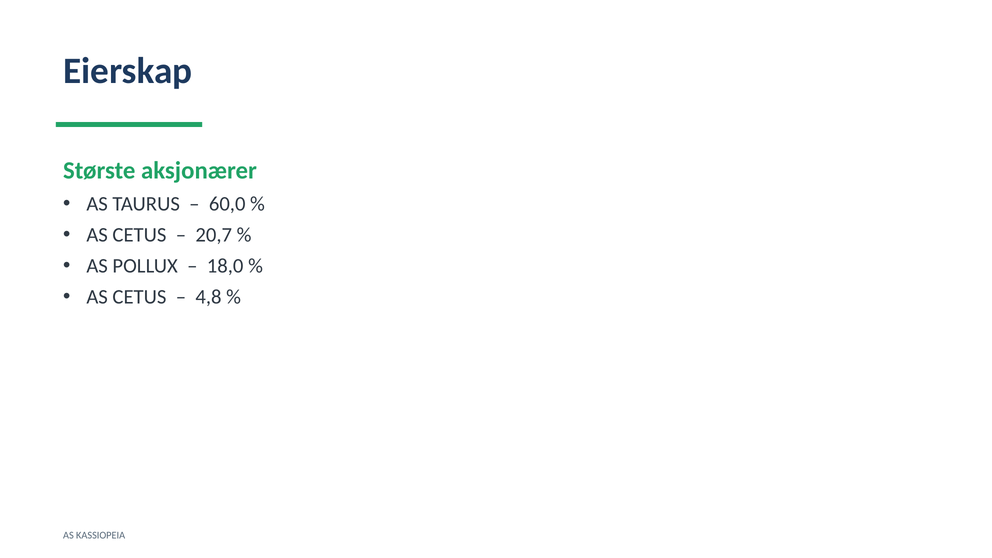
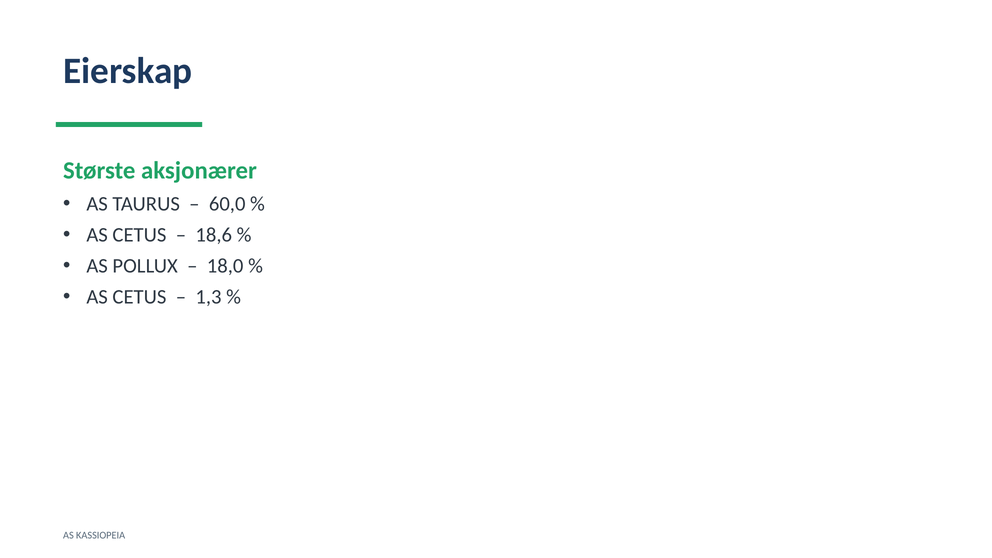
20,7: 20,7 -> 18,6
4,8: 4,8 -> 1,3
